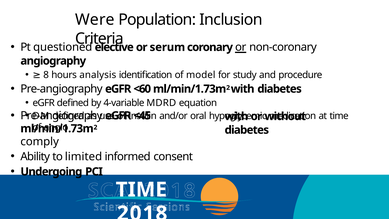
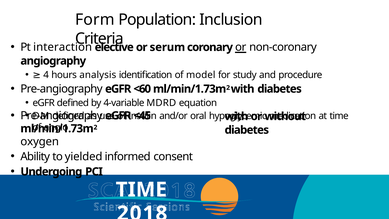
Were: Were -> Form
questioned: questioned -> interaction
8: 8 -> 4
comply: comply -> oxygen
limited: limited -> yielded
